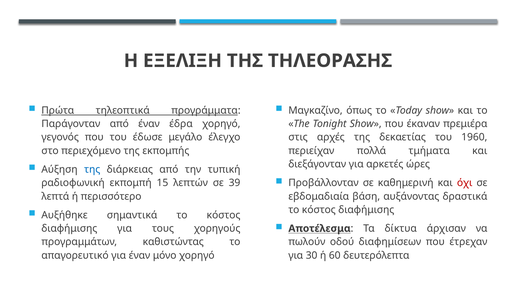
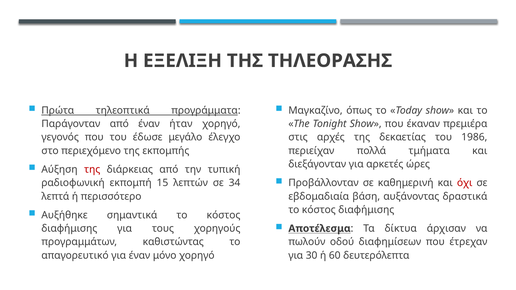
έδρα: έδρα -> ήταν
1960: 1960 -> 1986
της at (92, 170) colour: blue -> red
39: 39 -> 34
